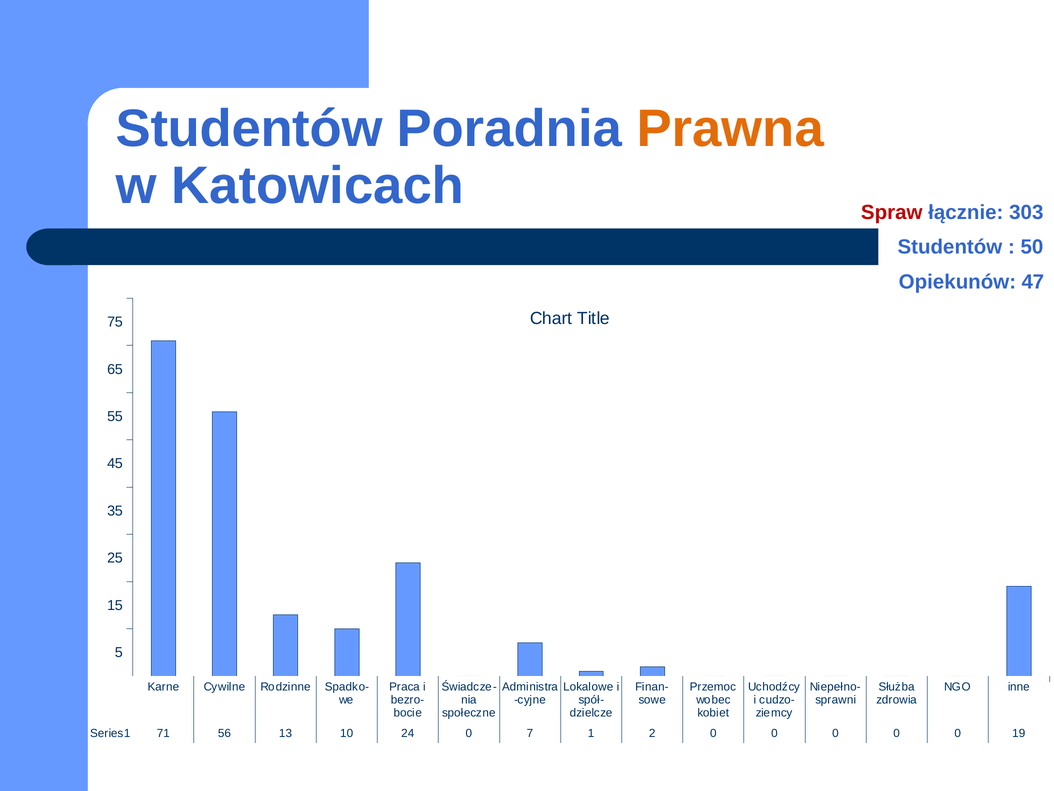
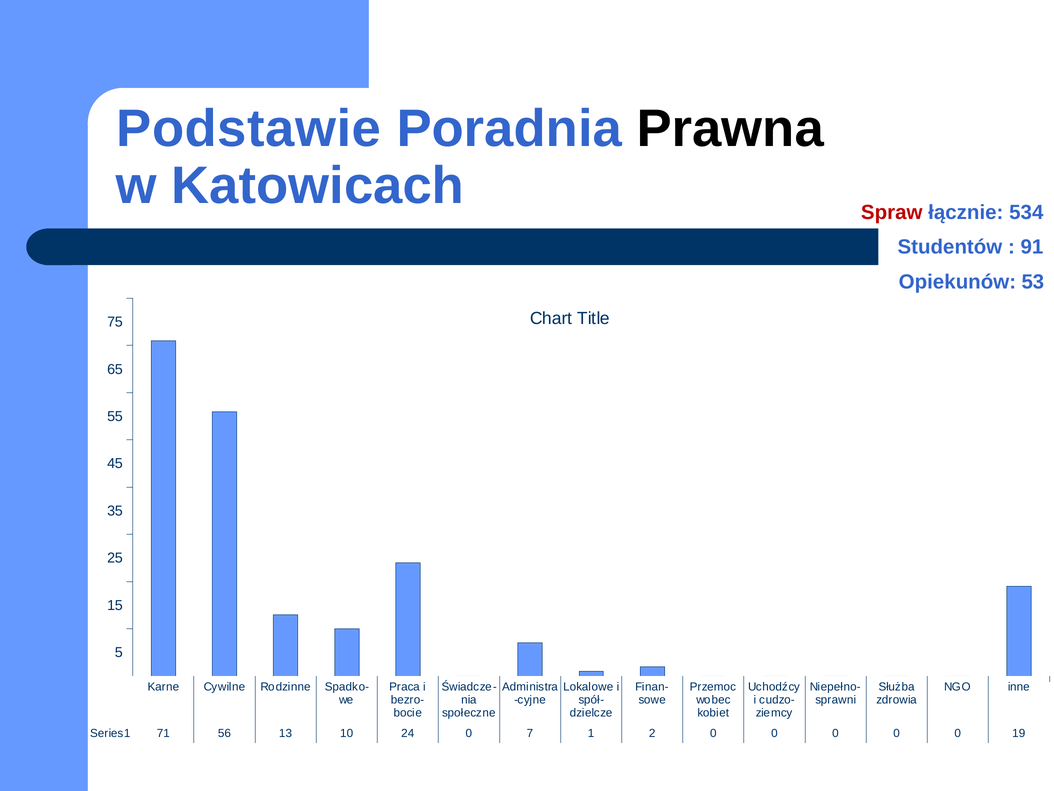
Studentów at (249, 129): Studentów -> Podstawie
Prawna colour: orange -> black
303: 303 -> 534
50: 50 -> 91
47: 47 -> 53
